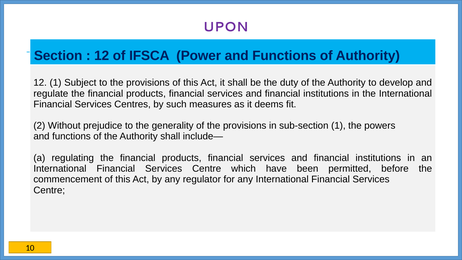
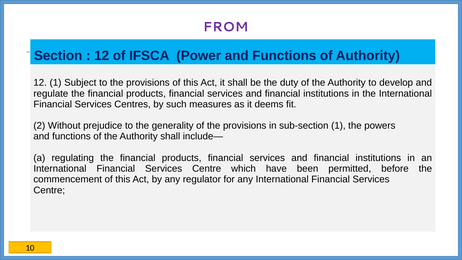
UPON: UPON -> FROM
